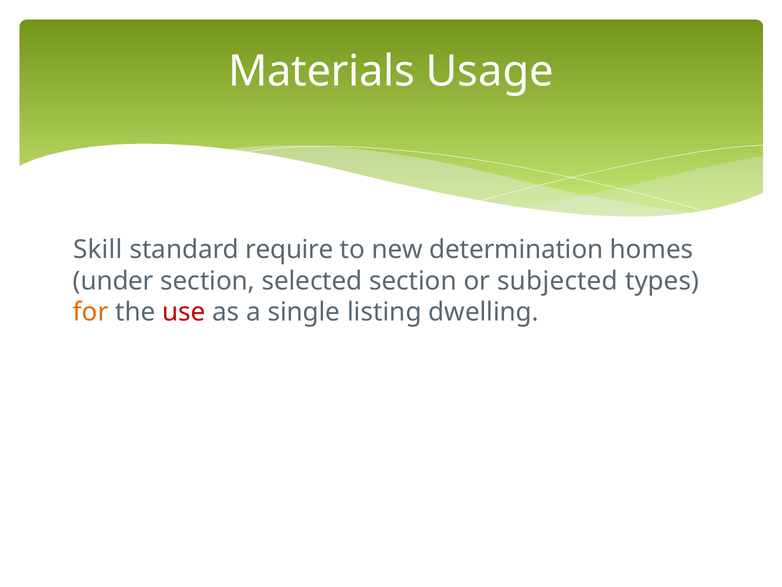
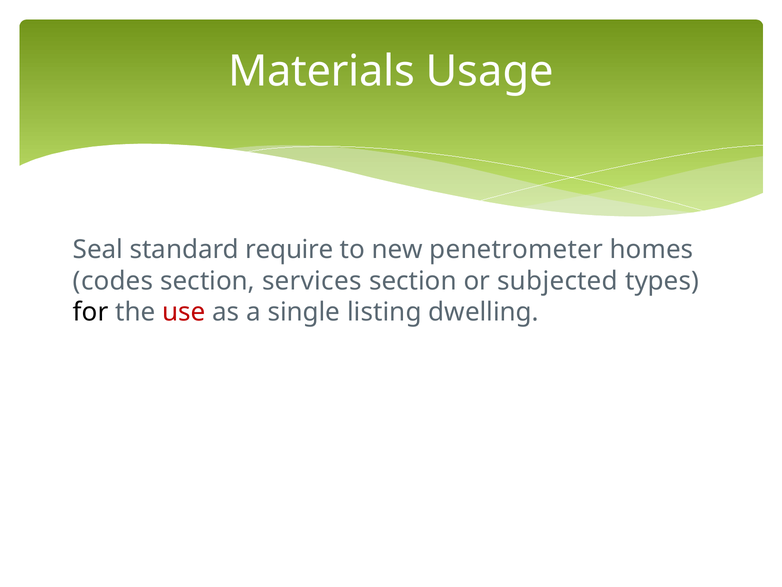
Skill: Skill -> Seal
determination: determination -> penetrometer
under: under -> codes
selected: selected -> services
for colour: orange -> black
